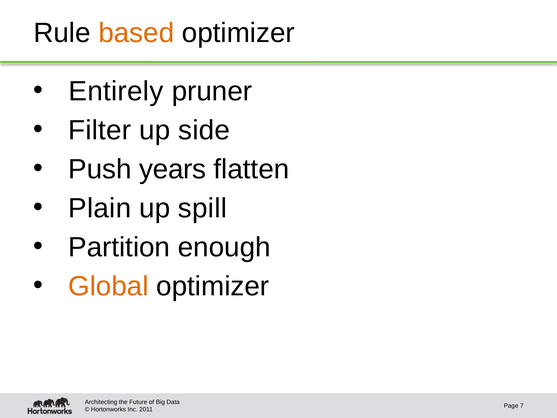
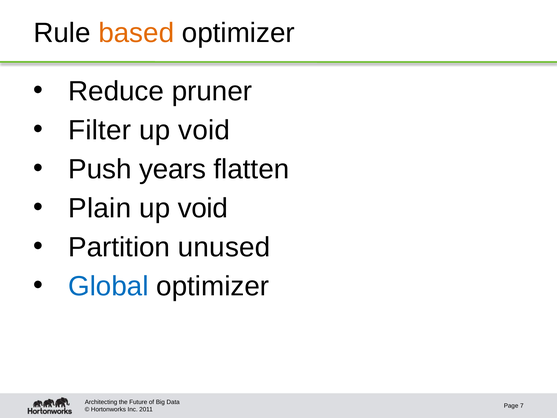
Entirely: Entirely -> Reduce
side at (204, 130): side -> void
spill at (203, 208): spill -> void
enough: enough -> unused
Global colour: orange -> blue
